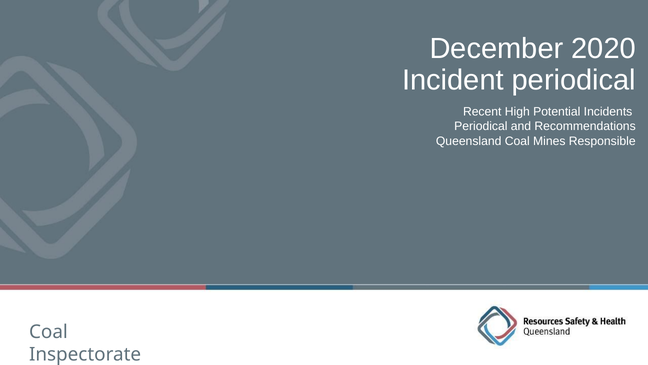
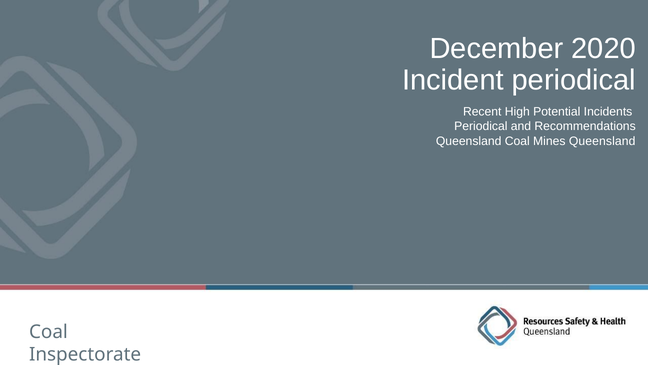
Mines Responsible: Responsible -> Queensland
